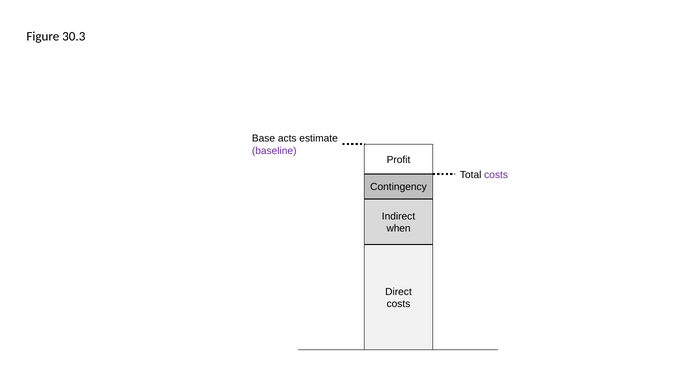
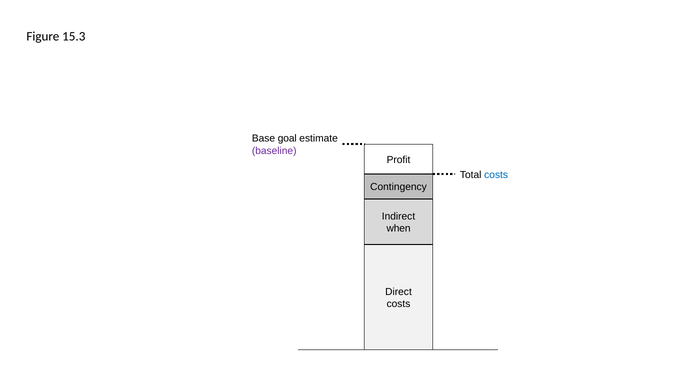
30.3: 30.3 -> 15.3
acts: acts -> goal
costs at (496, 175) colour: purple -> blue
